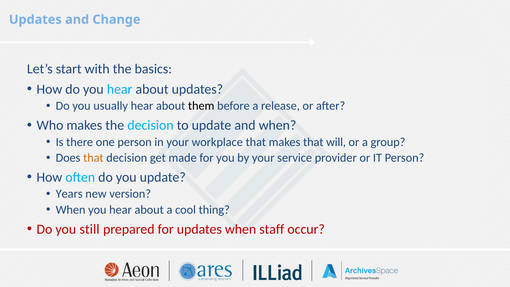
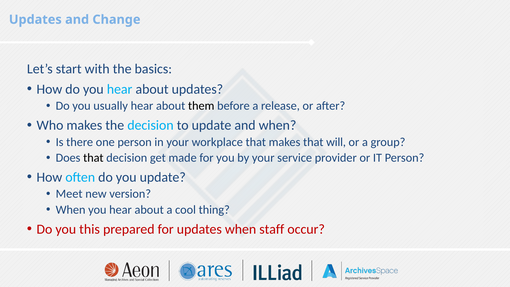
that at (93, 158) colour: orange -> black
Years: Years -> Meet
still: still -> this
